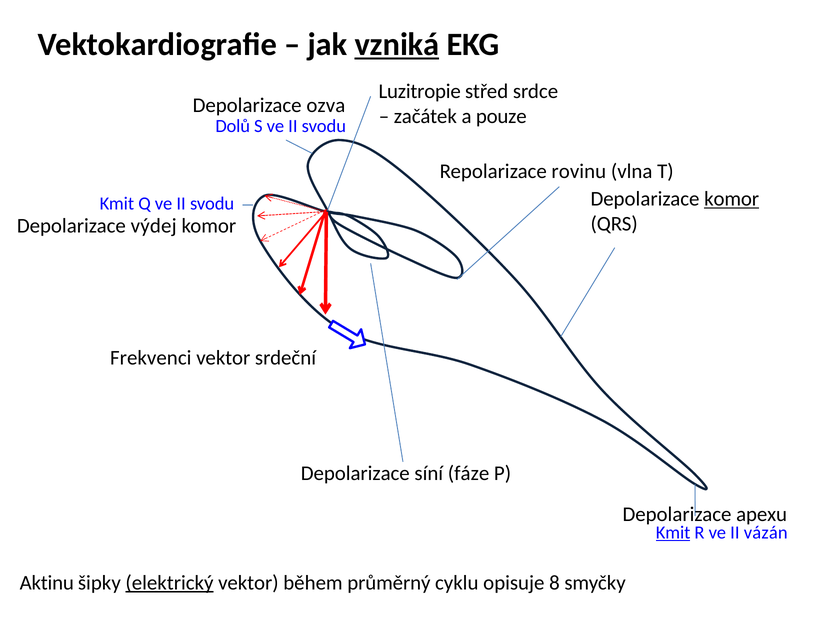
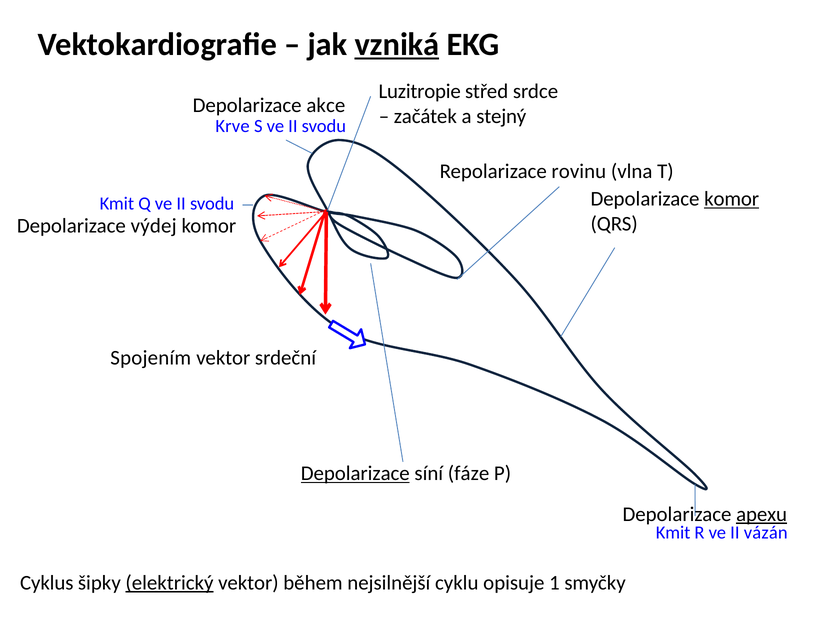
ozva: ozva -> akce
pouze: pouze -> stejný
Dolů: Dolů -> Krve
Frekvenci: Frekvenci -> Spojením
Depolarizace at (355, 473) underline: none -> present
apexu underline: none -> present
Kmit at (673, 532) underline: present -> none
Aktinu: Aktinu -> Cyklus
průměrný: průměrný -> nejsilnější
8: 8 -> 1
